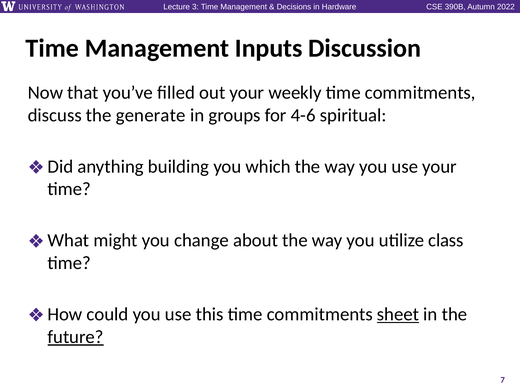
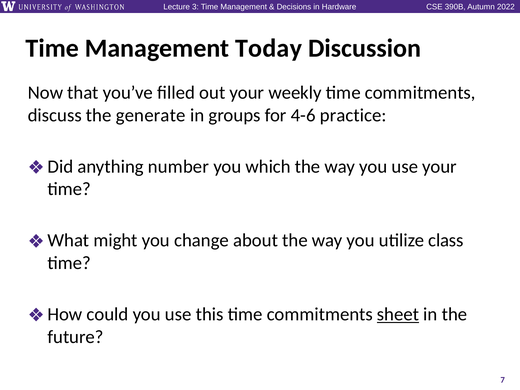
Inputs: Inputs -> Today
spiritual: spiritual -> practice
building: building -> number
future underline: present -> none
